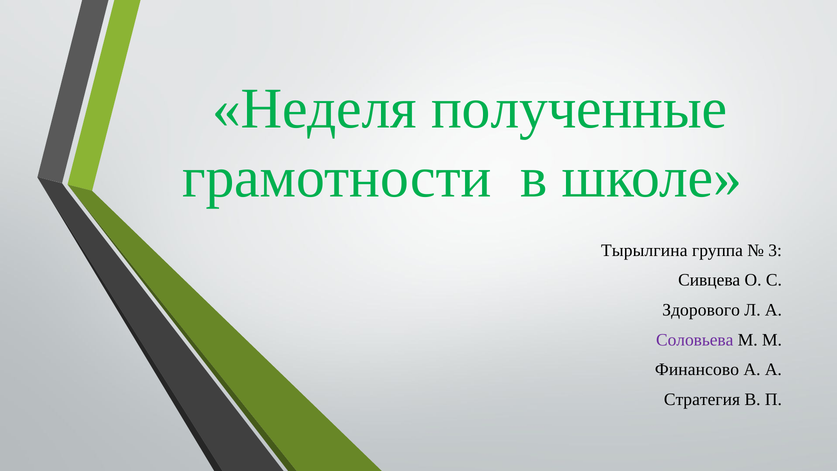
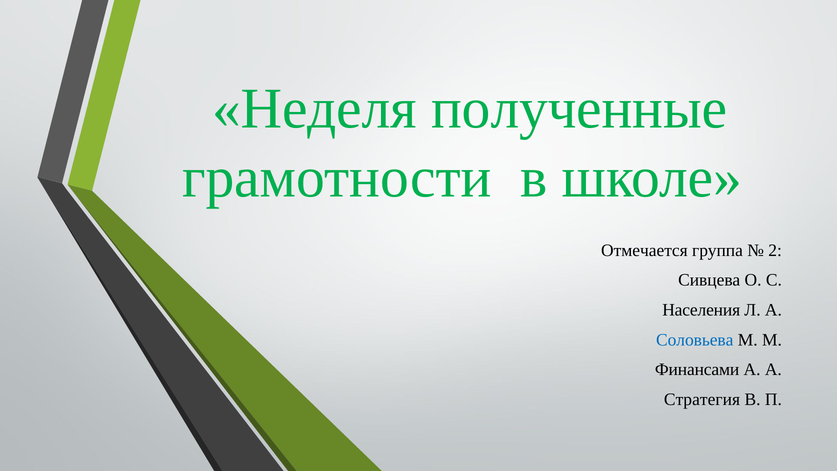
Тырылгина: Тырылгина -> Отмечается
3: 3 -> 2
Здорового: Здорового -> Населения
Соловьева colour: purple -> blue
Финансово: Финансово -> Финансами
